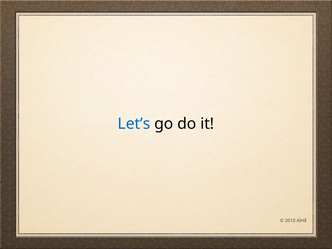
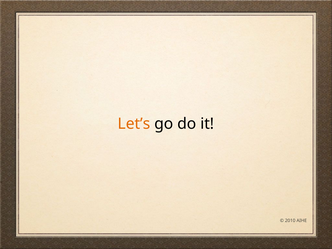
Let’s colour: blue -> orange
